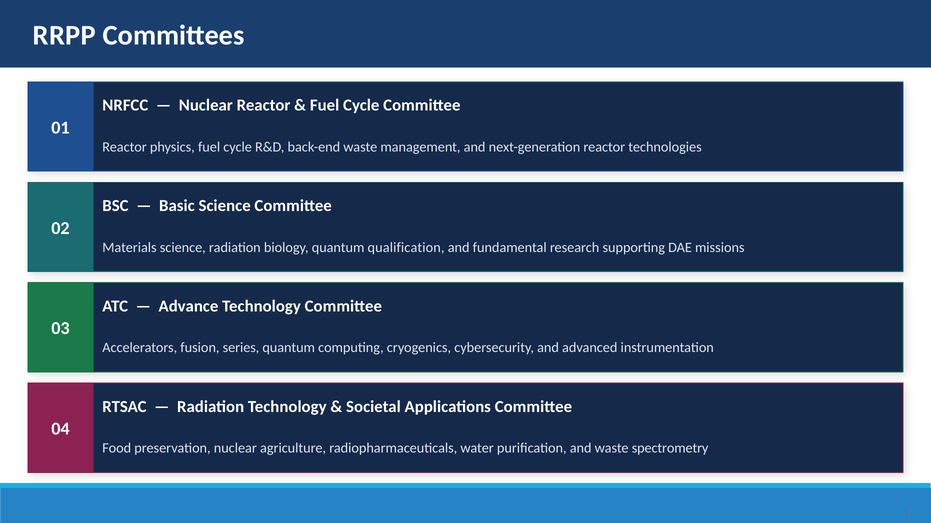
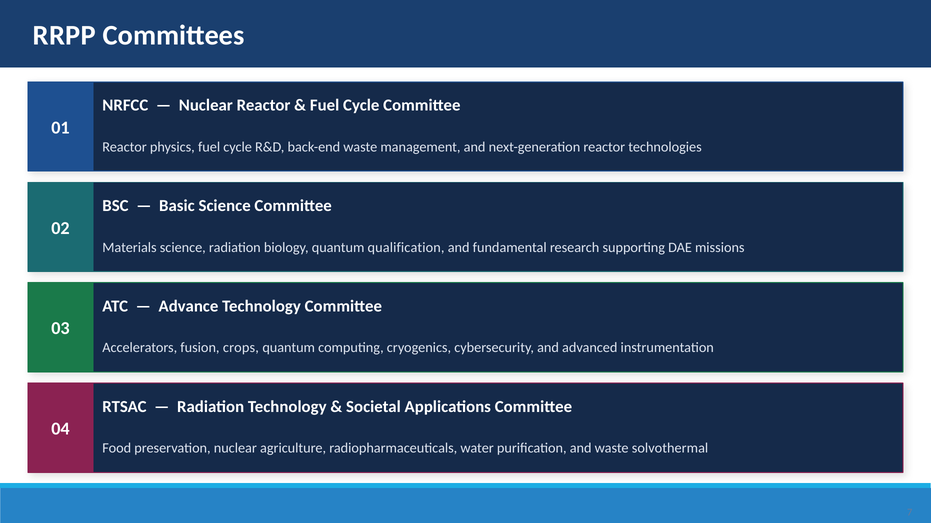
series: series -> crops
spectrometry: spectrometry -> solvothermal
